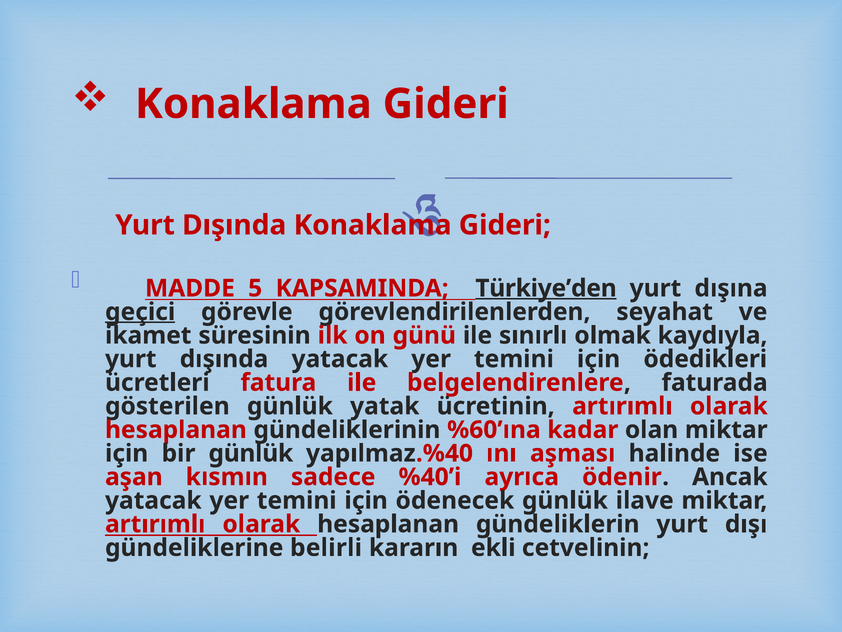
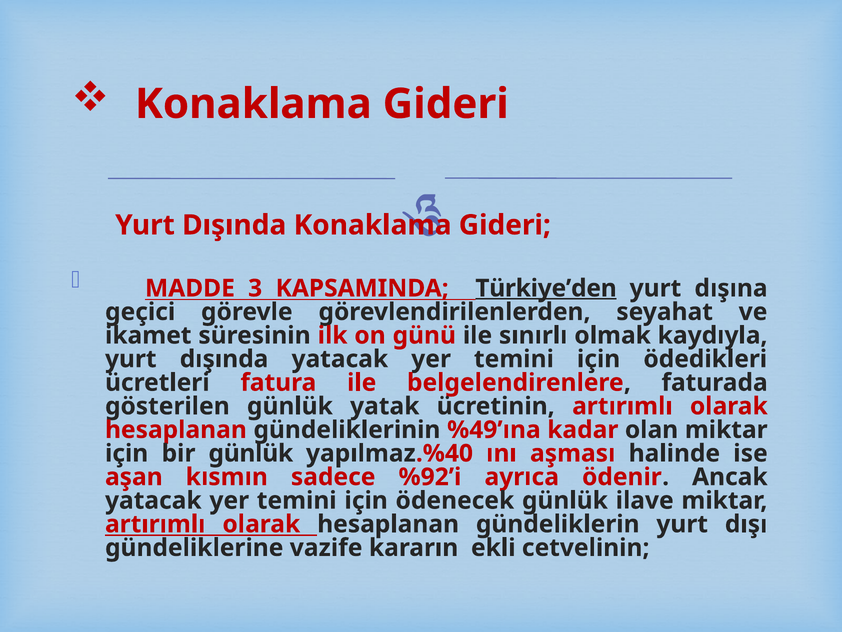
5: 5 -> 3
geçici underline: present -> none
%60’ına: %60’ına -> %49’ına
%40’i: %40’i -> %92’i
belirli: belirli -> vazife
